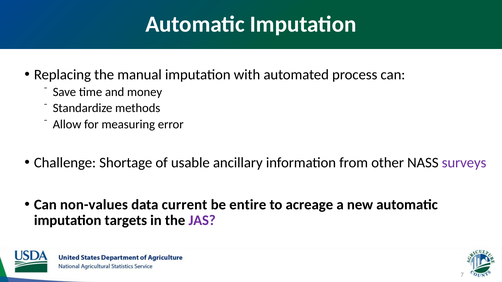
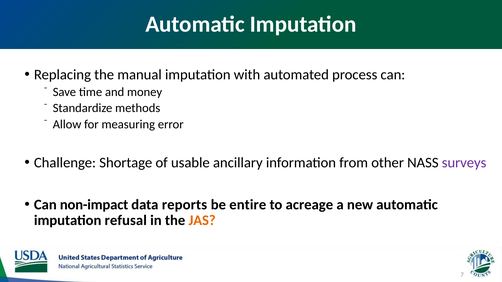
non-values: non-values -> non-impact
current: current -> reports
targets: targets -> refusal
JAS colour: purple -> orange
